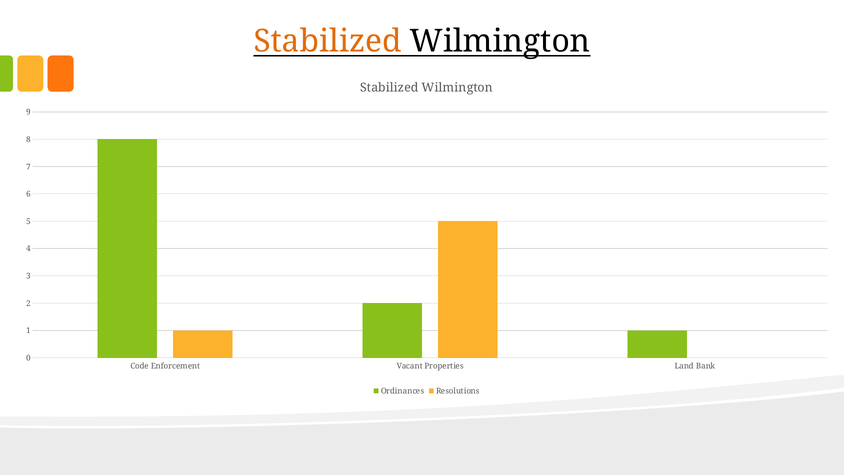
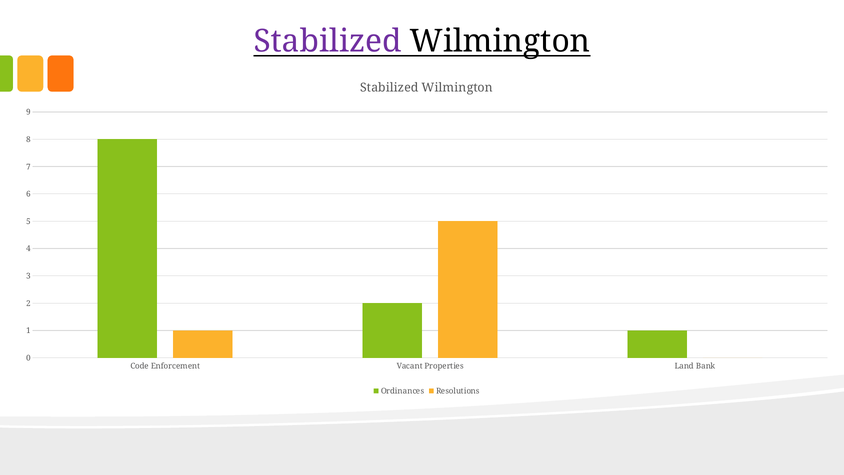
Stabilized at (328, 41) colour: orange -> purple
